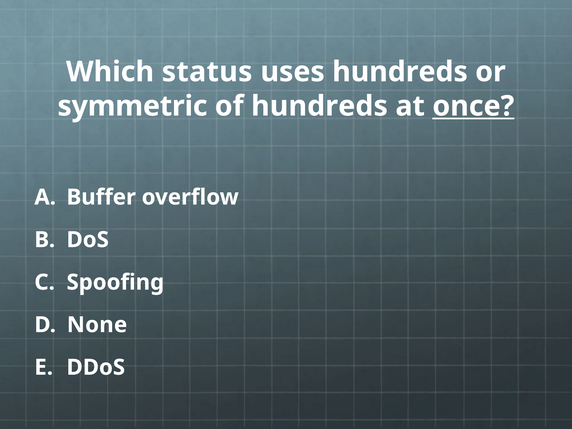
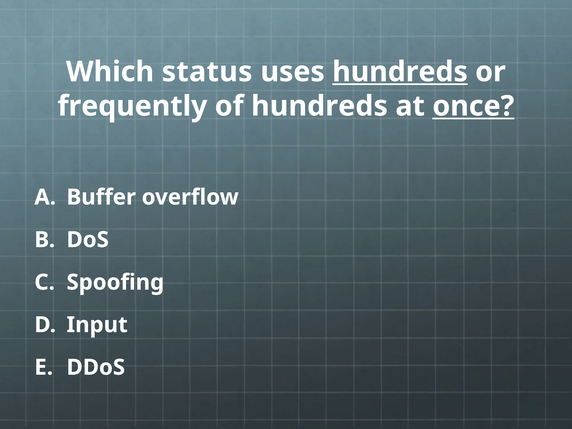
hundreds at (400, 72) underline: none -> present
symmetric: symmetric -> frequently
None: None -> Input
